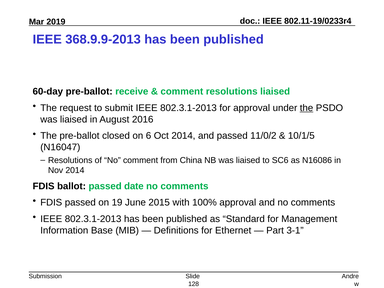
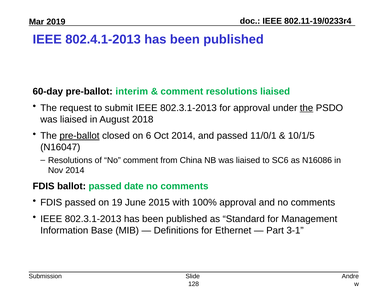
368.9.9-2013: 368.9.9-2013 -> 802.4.1-2013
receive: receive -> interim
2016: 2016 -> 2018
pre-ballot at (79, 136) underline: none -> present
11/0/2: 11/0/2 -> 11/0/1
